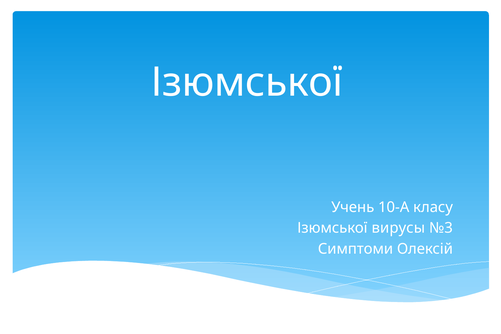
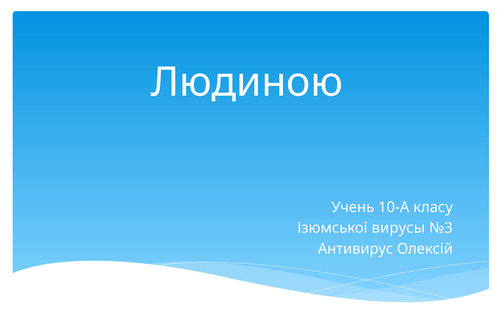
Ізюмської at (247, 83): Ізюмської -> Людиною
Симптоми: Симптоми -> Антивирус
